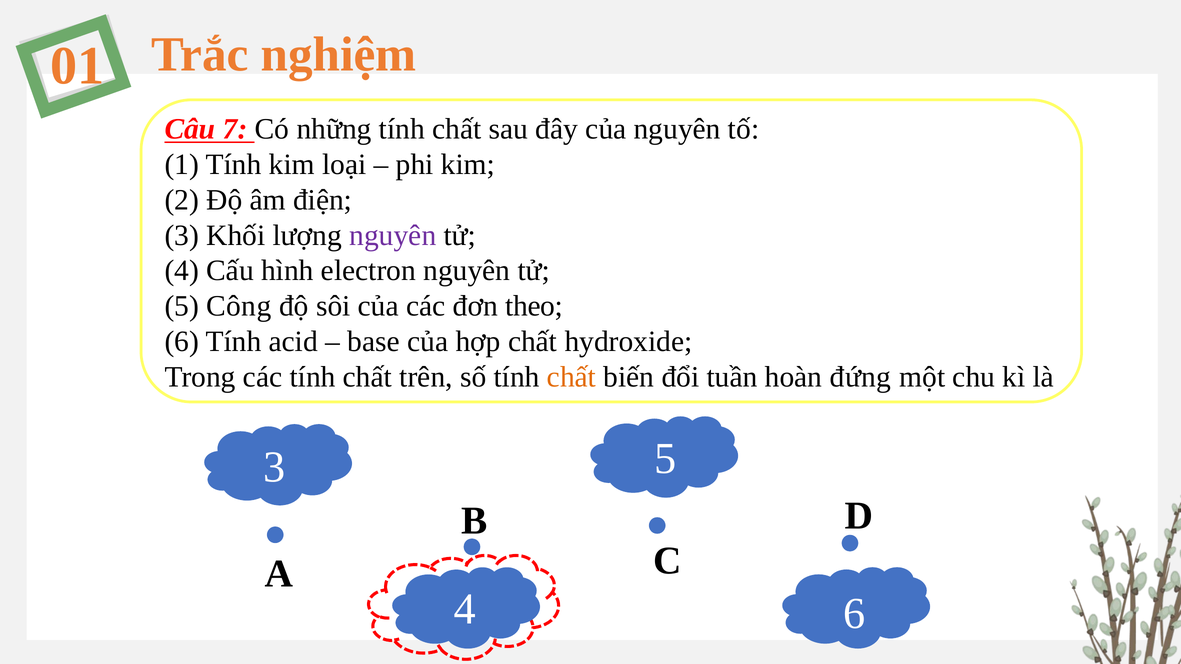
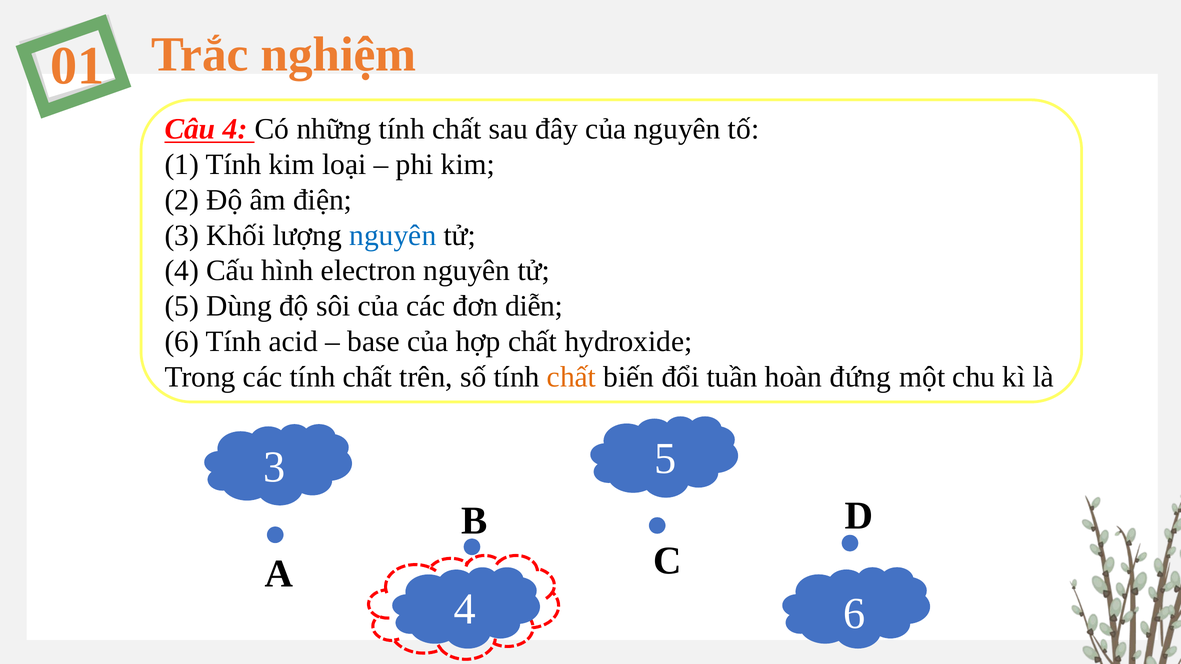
Câu 7: 7 -> 4
nguyên at (393, 235) colour: purple -> blue
Công: Công -> Dùng
theo: theo -> diễn
